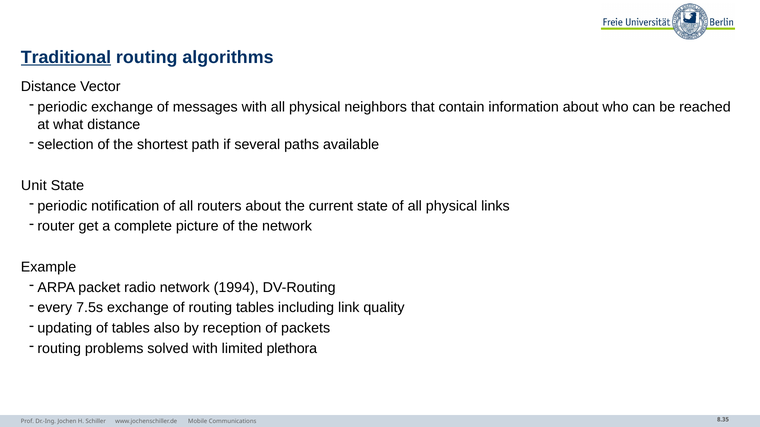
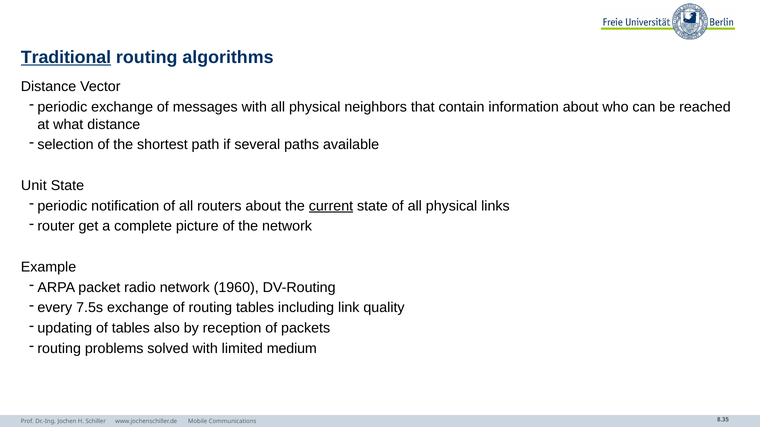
current underline: none -> present
1994: 1994 -> 1960
plethora: plethora -> medium
